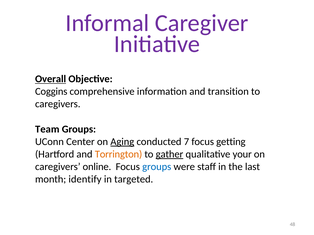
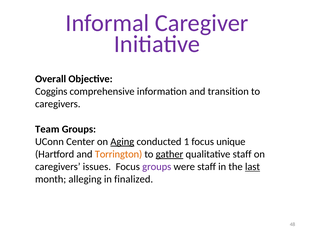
Overall underline: present -> none
7: 7 -> 1
getting: getting -> unique
qualitative your: your -> staff
online: online -> issues
groups at (157, 167) colour: blue -> purple
last underline: none -> present
identify: identify -> alleging
targeted: targeted -> finalized
